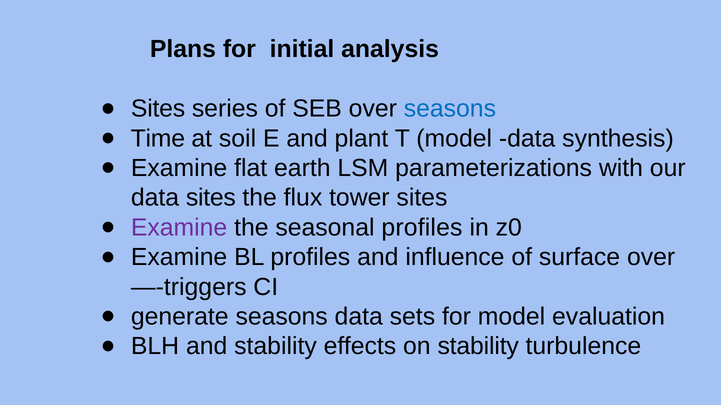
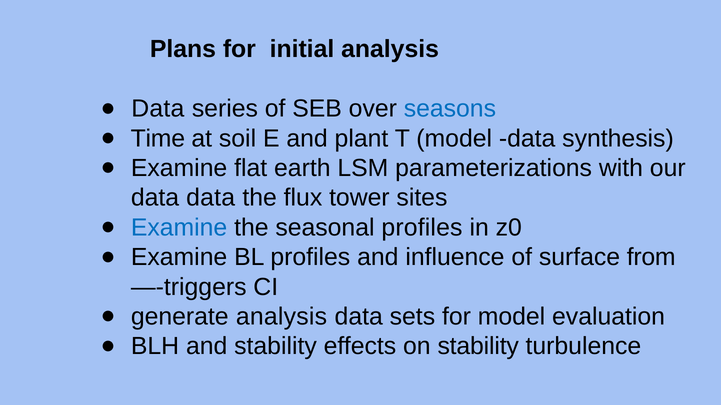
Sites at (158, 109): Sites -> Data
data sites: sites -> data
Examine at (179, 228) colour: purple -> blue
surface over: over -> from
generate seasons: seasons -> analysis
